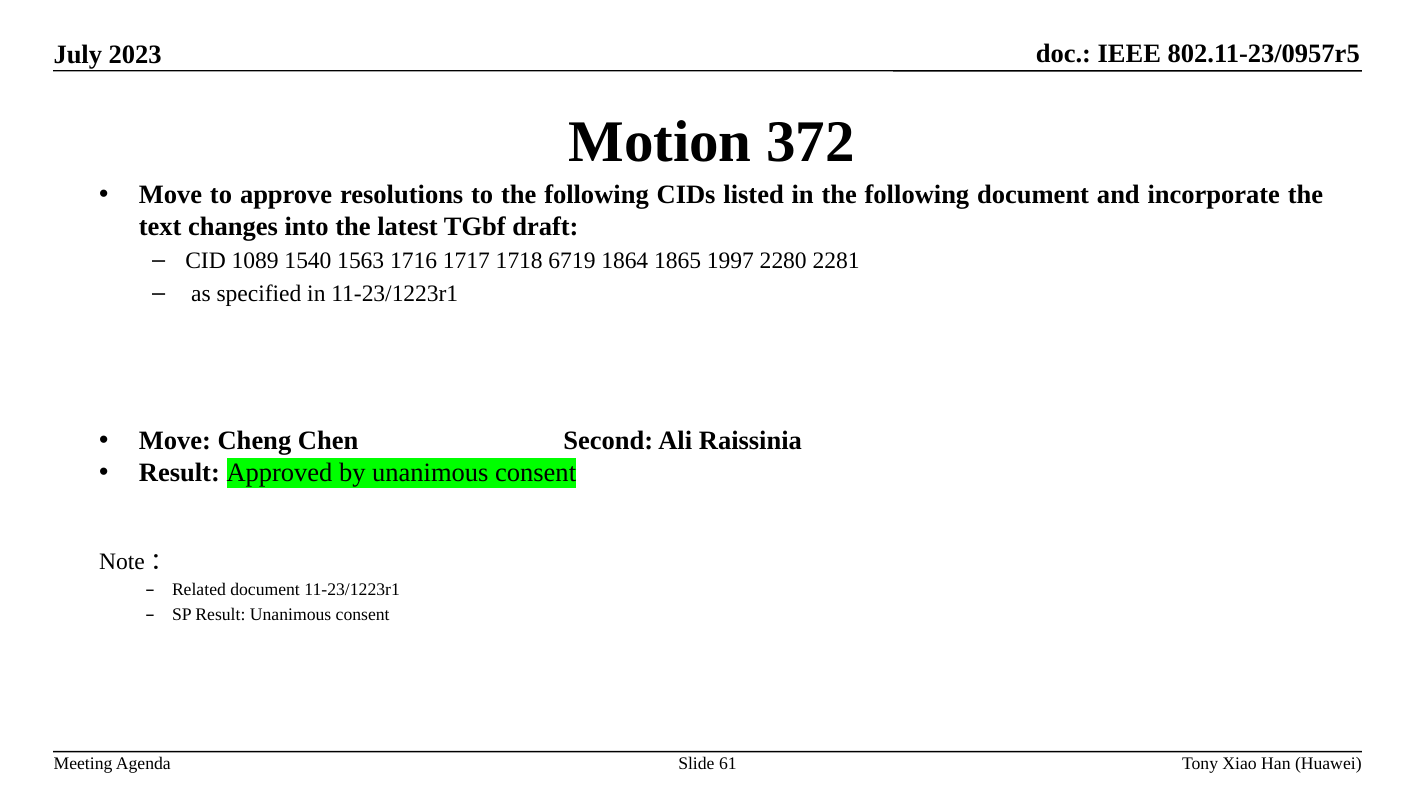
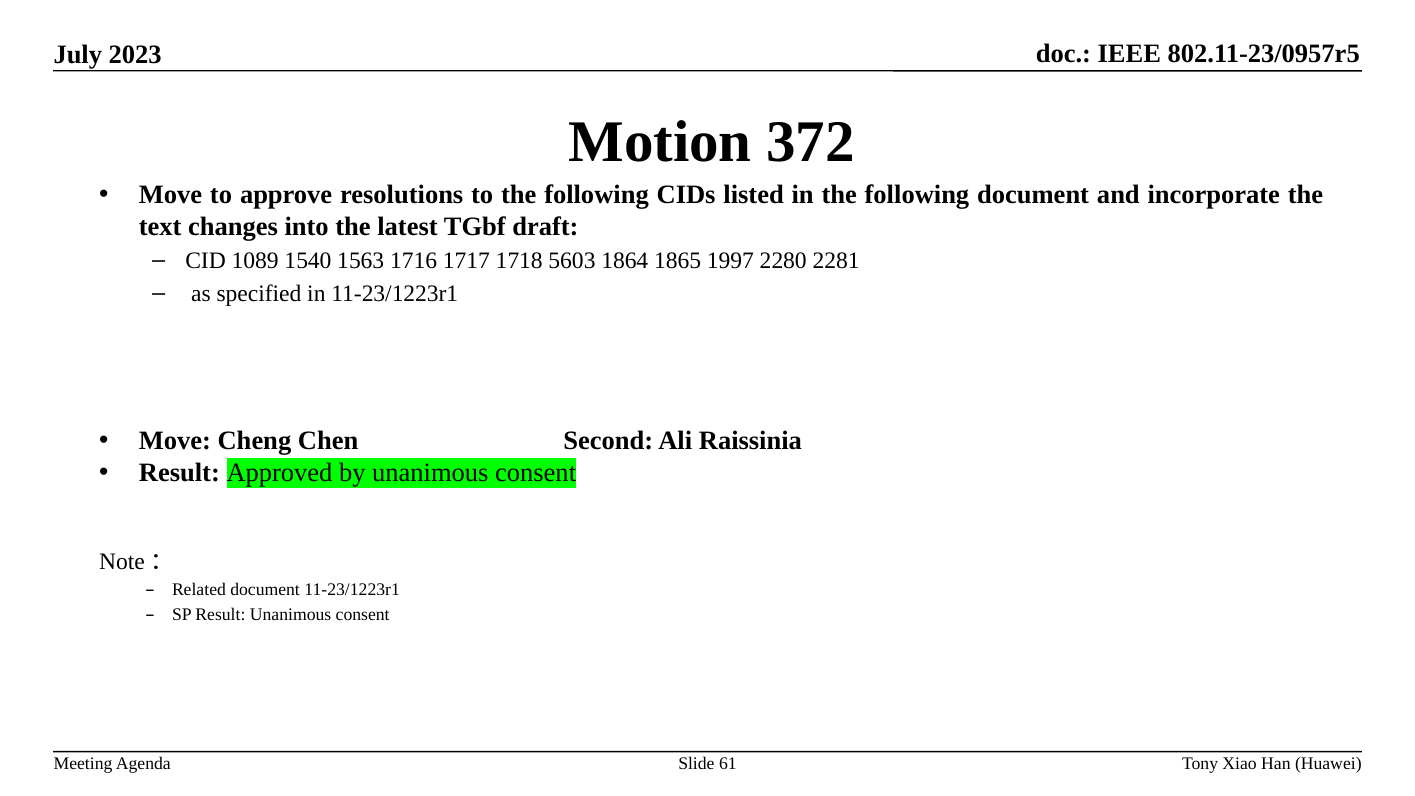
6719: 6719 -> 5603
